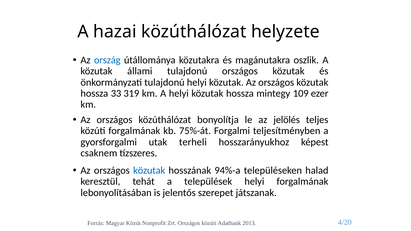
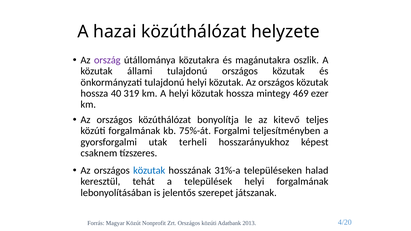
ország colour: blue -> purple
33: 33 -> 40
109: 109 -> 469
jelölés: jelölés -> kitevő
94%-a: 94%-a -> 31%-a
